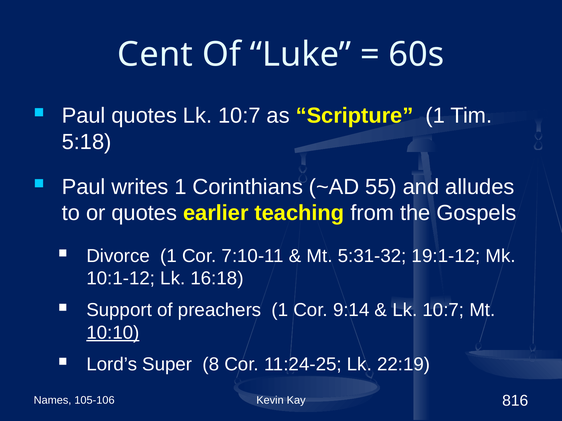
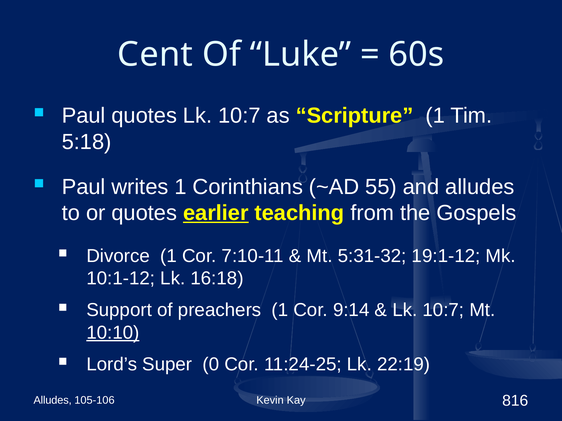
earlier underline: none -> present
8: 8 -> 0
Names at (53, 401): Names -> Alludes
